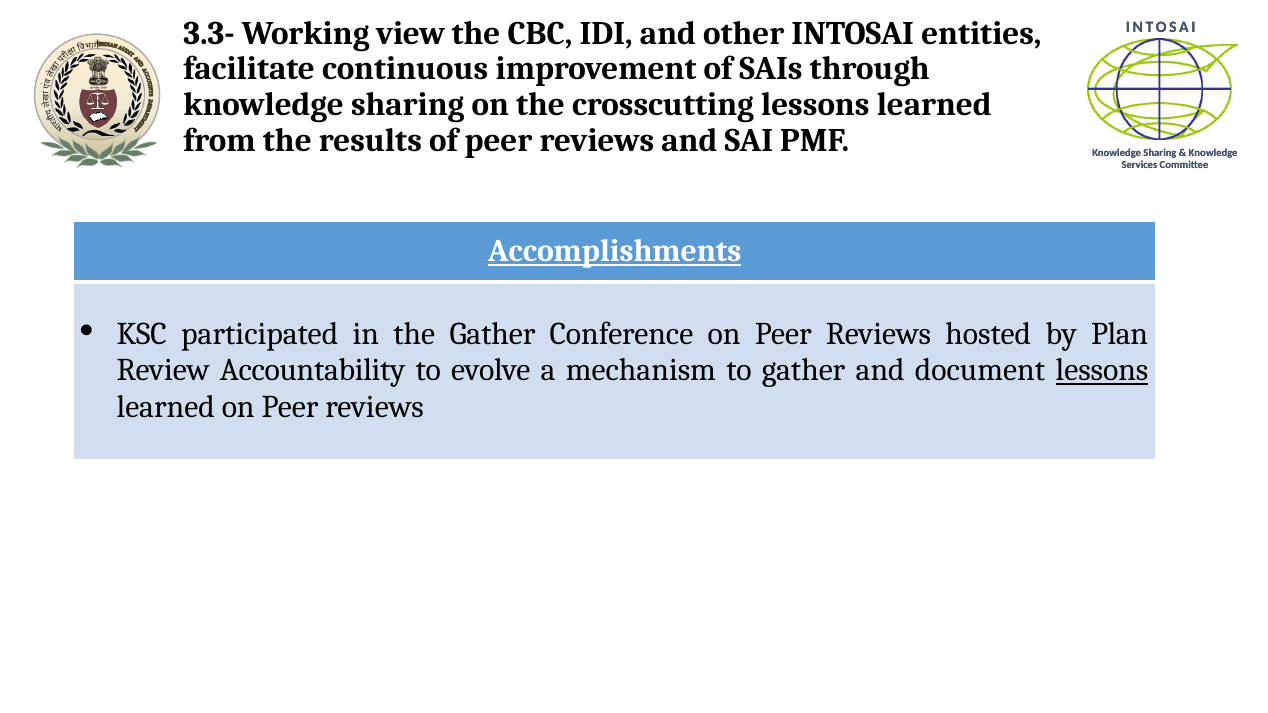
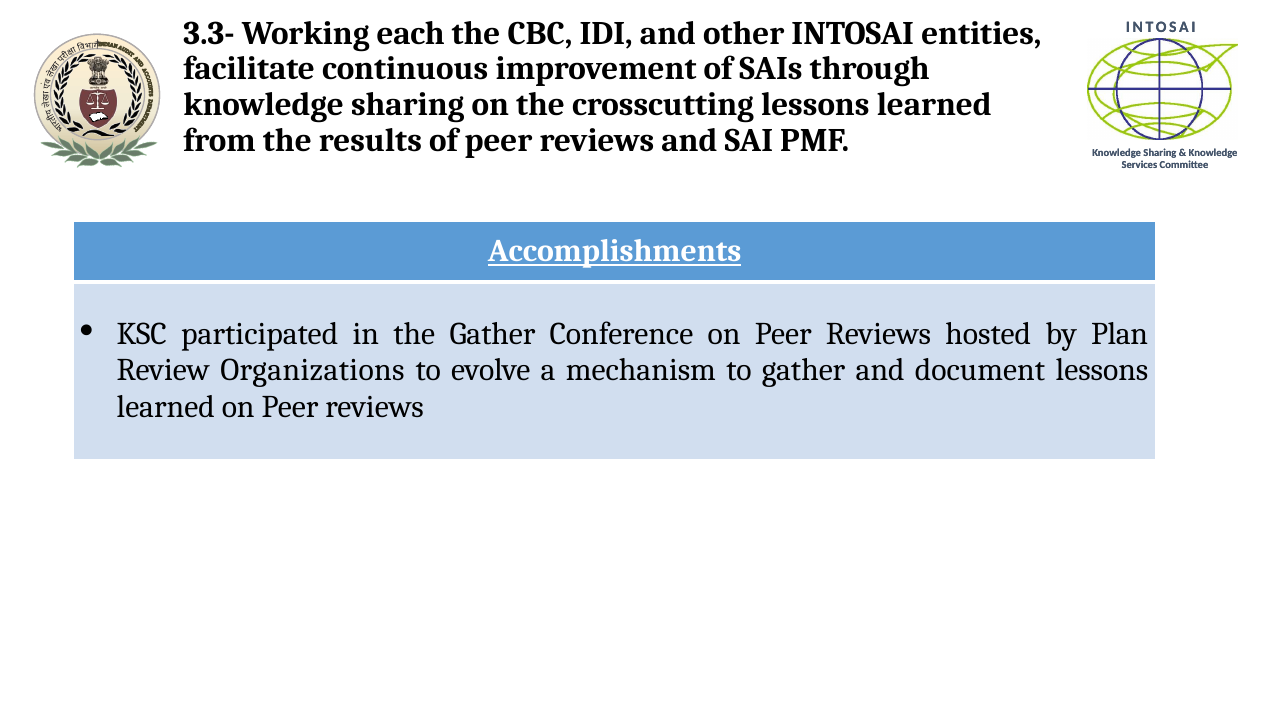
view: view -> each
Accountability: Accountability -> Organizations
lessons at (1102, 371) underline: present -> none
